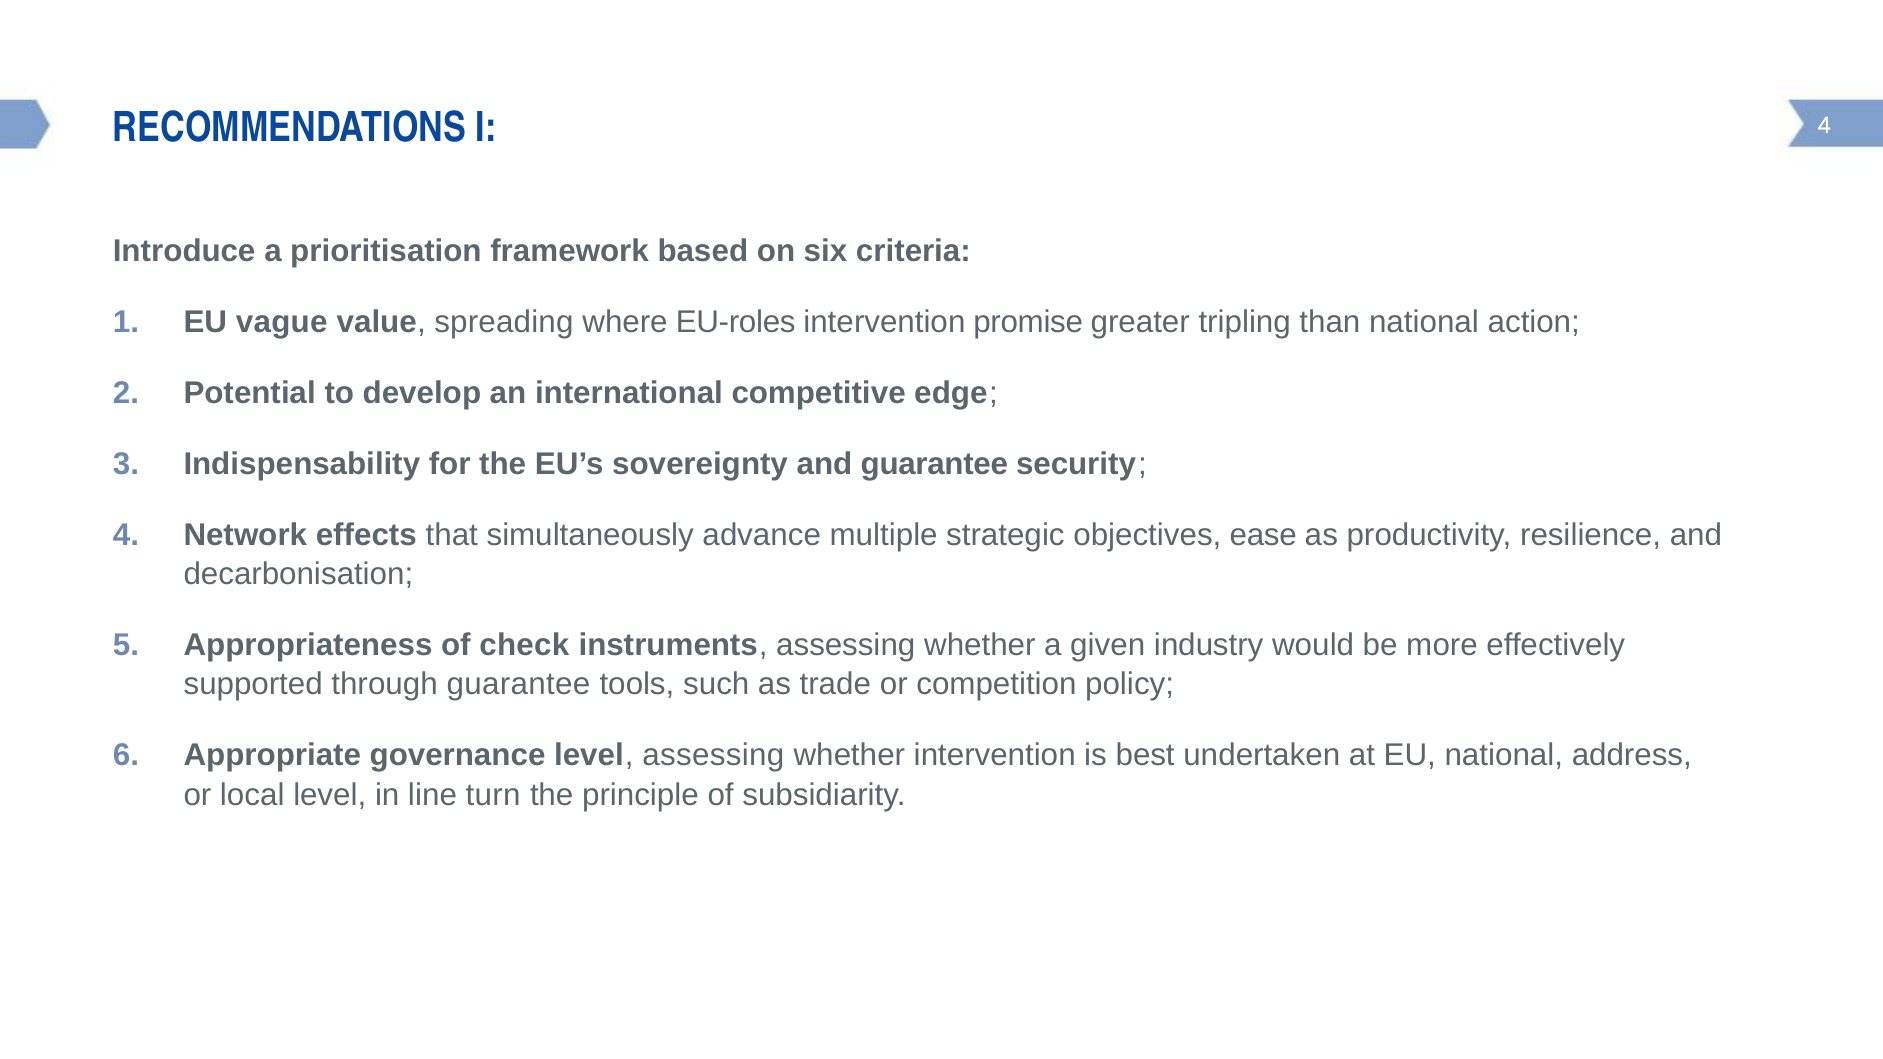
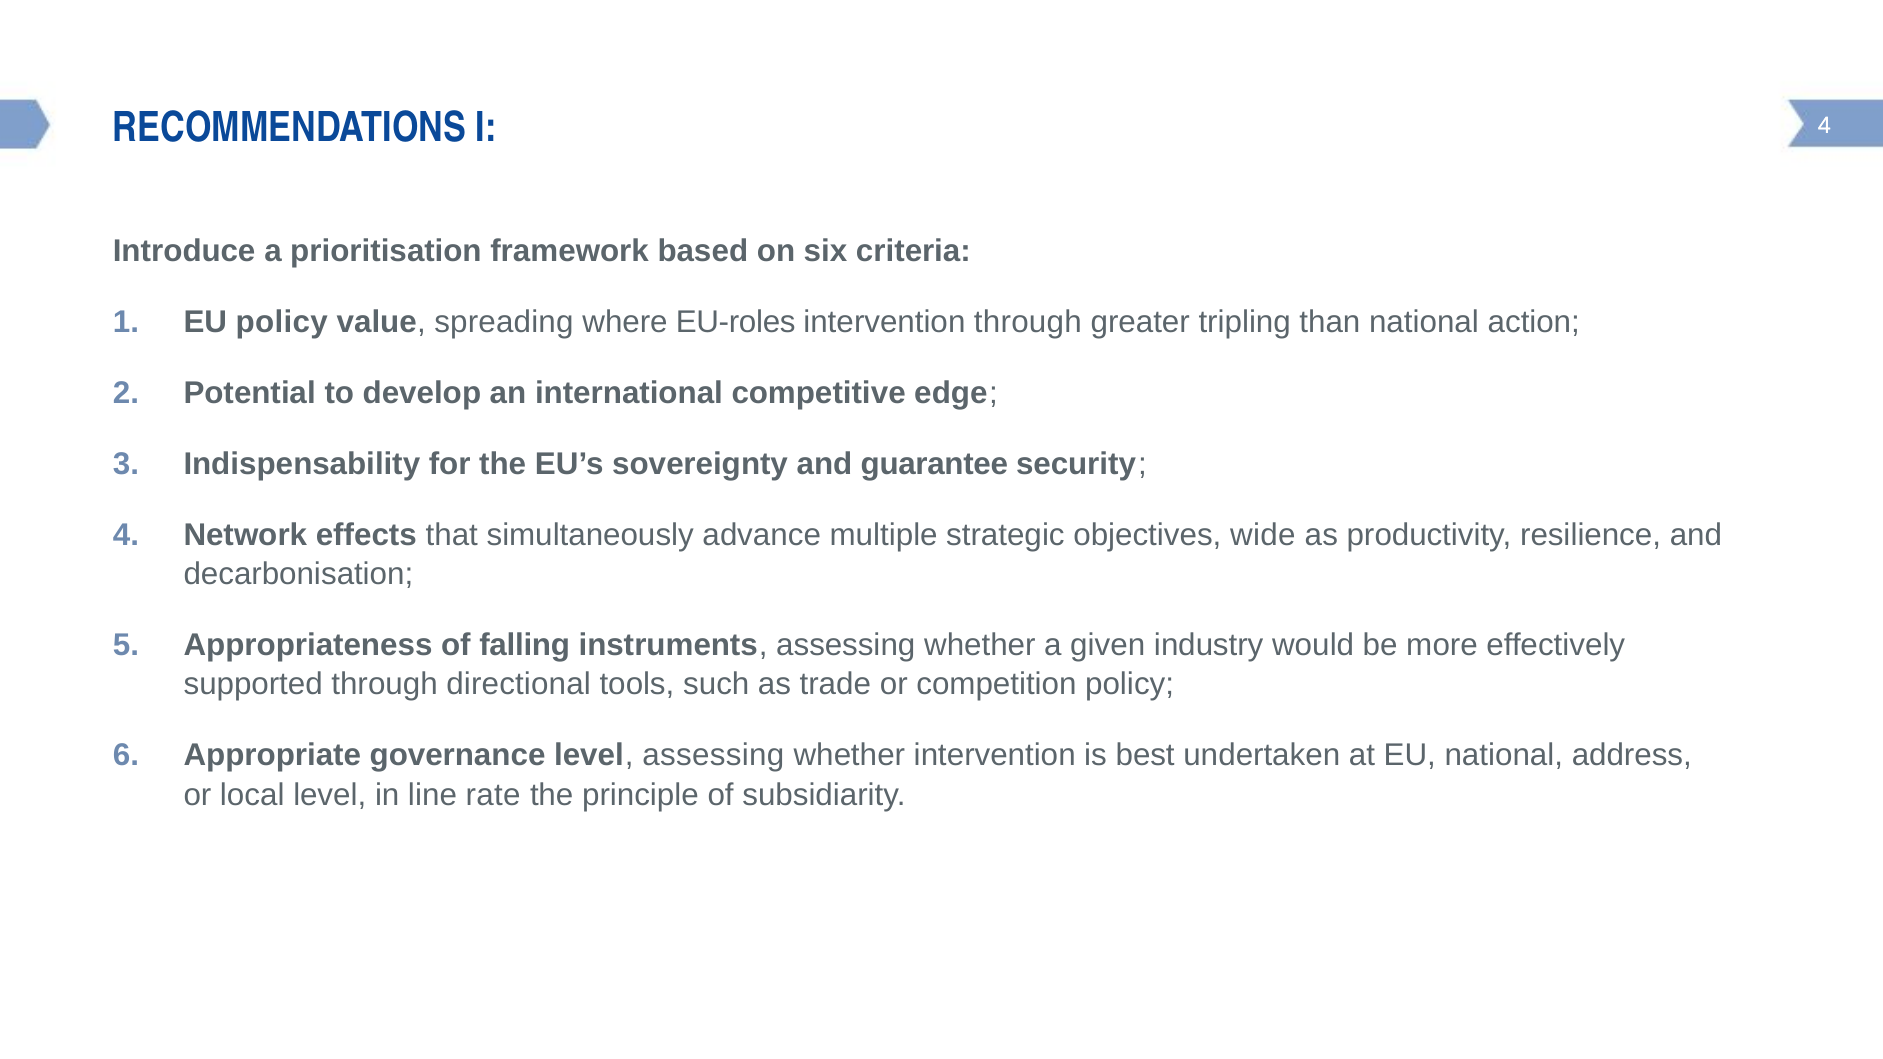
EU vague: vague -> policy
intervention promise: promise -> through
ease: ease -> wide
check: check -> falling
through guarantee: guarantee -> directional
turn: turn -> rate
